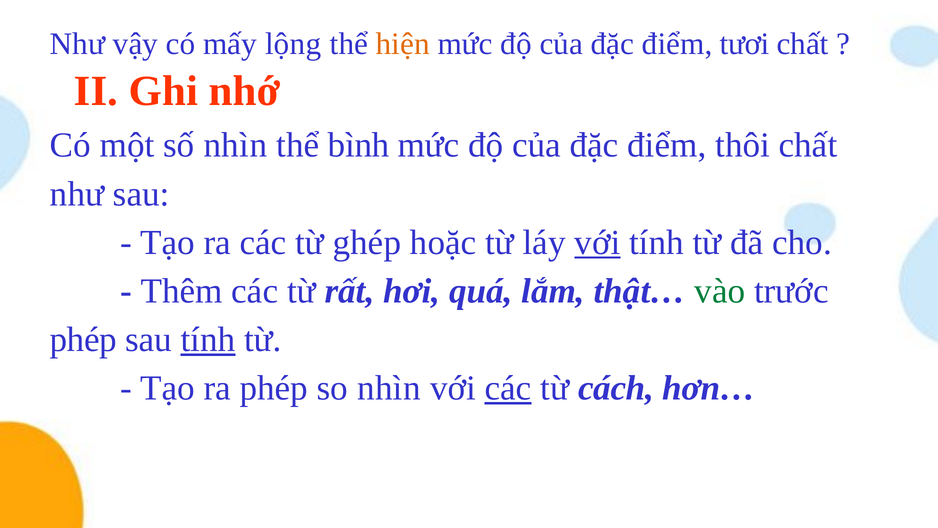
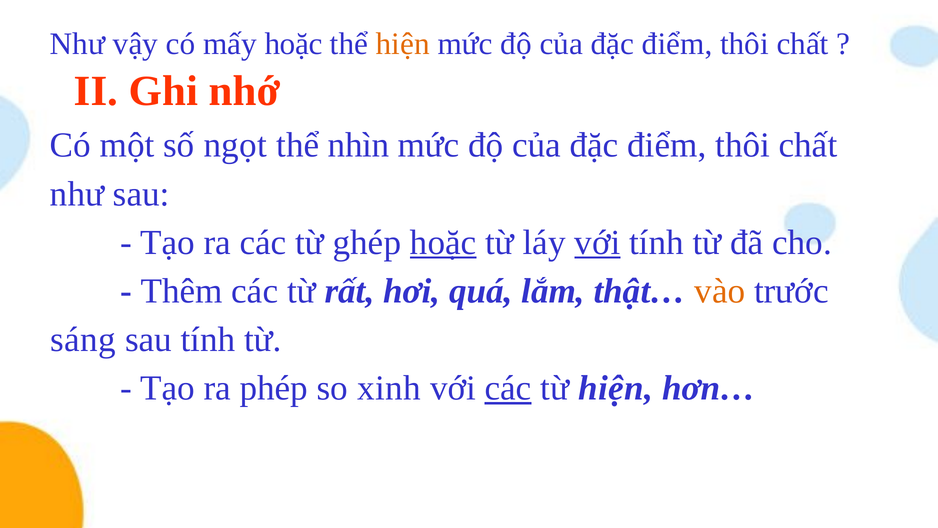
mấy lộng: lộng -> hoặc
tươi at (745, 44): tươi -> thôi
số nhìn: nhìn -> ngọt
bình: bình -> nhìn
hoặc at (443, 242) underline: none -> present
vào colour: green -> orange
phép at (83, 339): phép -> sáng
tính at (208, 339) underline: present -> none
so nhìn: nhìn -> xinh
từ cách: cách -> hiện
